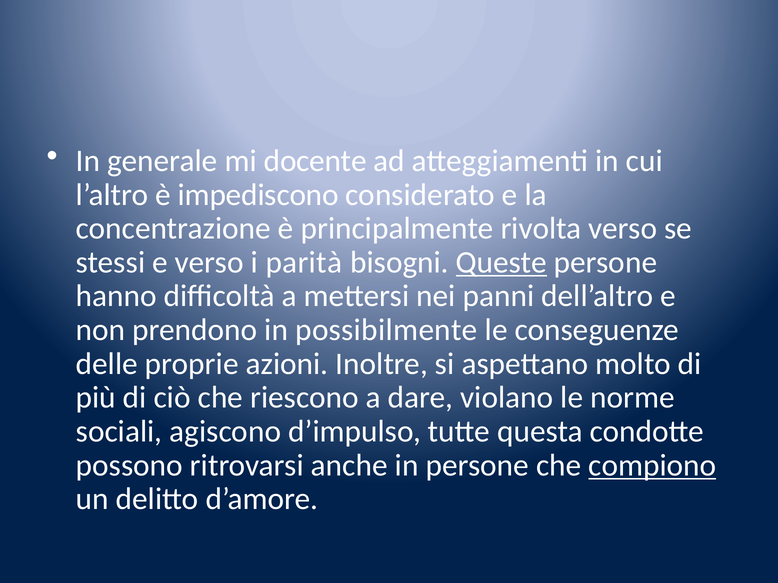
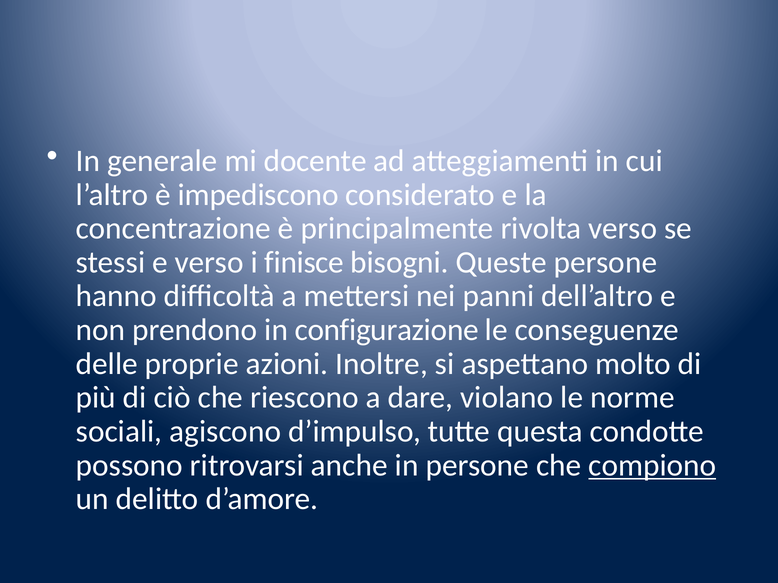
parità: parità -> finisce
Queste underline: present -> none
possibilmente: possibilmente -> configurazione
